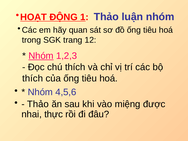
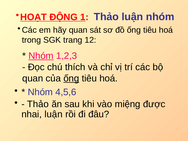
thích at (33, 78): thích -> quan
ống at (71, 78) underline: none -> present
nhai thực: thực -> luận
